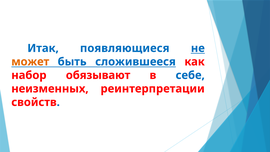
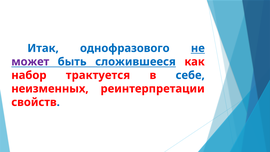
появляющиеся: появляющиеся -> однофразового
может colour: orange -> purple
обязывают: обязывают -> трактуется
